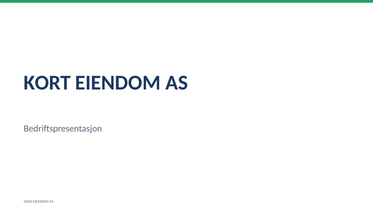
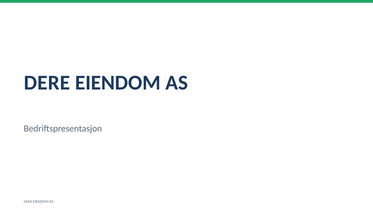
KORT: KORT -> DERE
